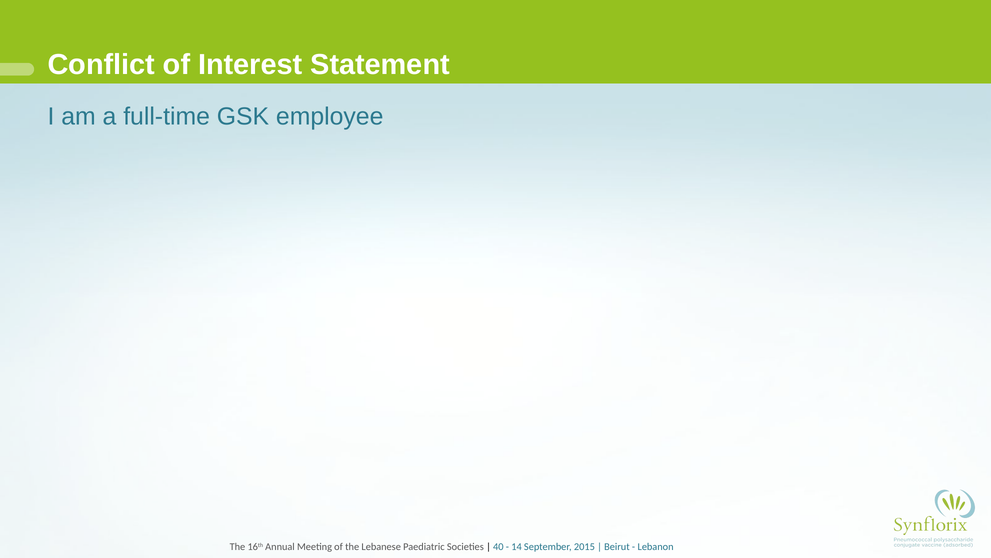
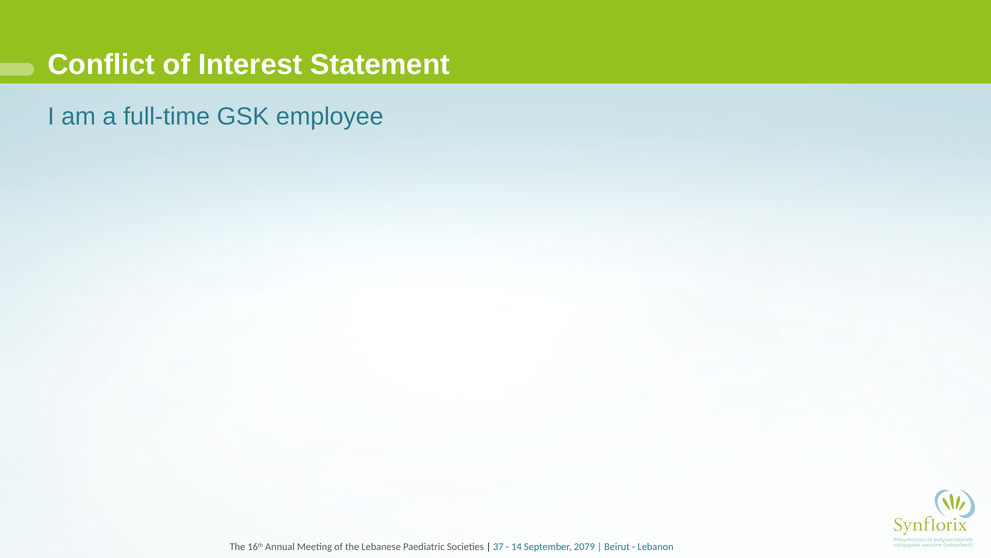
40: 40 -> 37
2015: 2015 -> 2079
